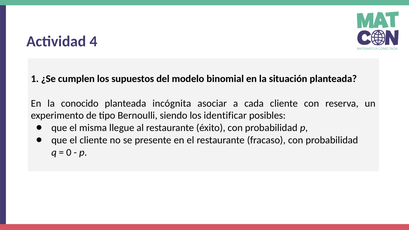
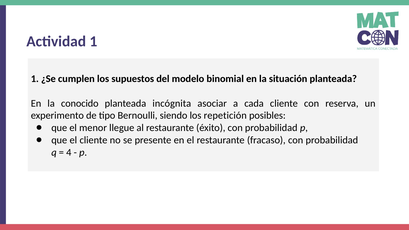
Actividad 4: 4 -> 1
identificar: identificar -> repetición
misma: misma -> menor
0: 0 -> 4
